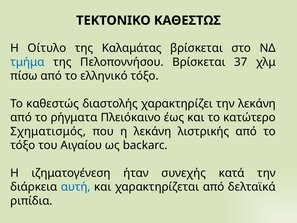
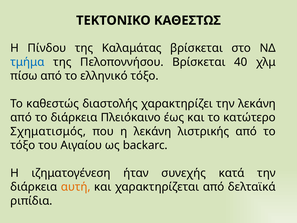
Οίτυλο: Οίτυλο -> Πίνδου
37: 37 -> 40
το ρήγματα: ρήγματα -> διάρκεια
αυτή colour: blue -> orange
